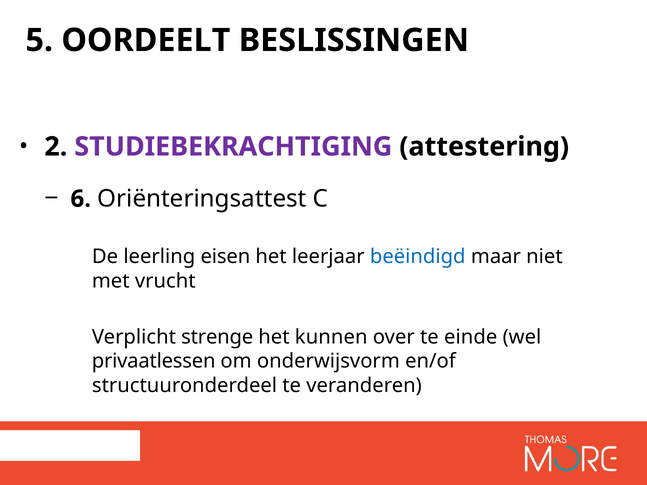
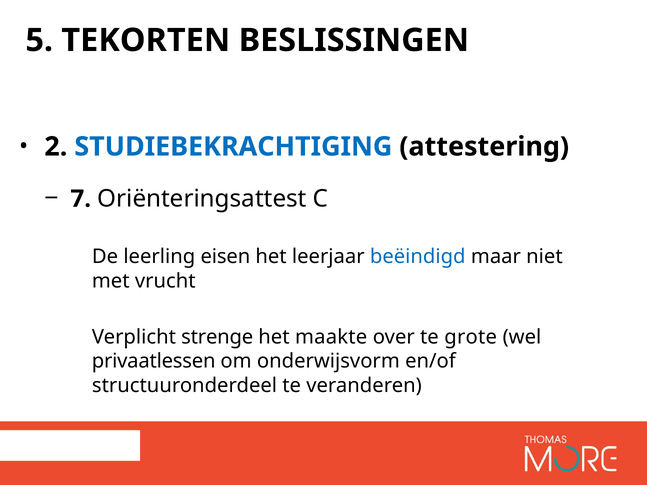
OORDEELT: OORDEELT -> TEKORTEN
STUDIEBEKRACHTIGING colour: purple -> blue
6: 6 -> 7
kunnen: kunnen -> maakte
einde: einde -> grote
